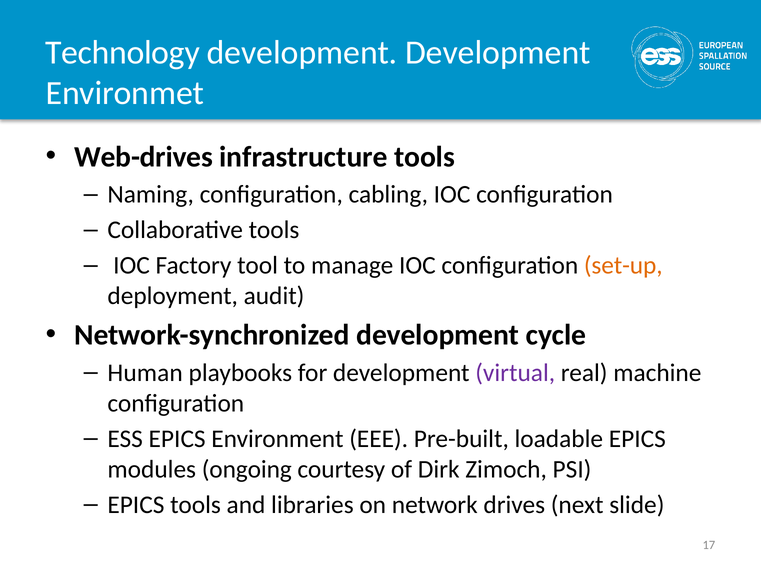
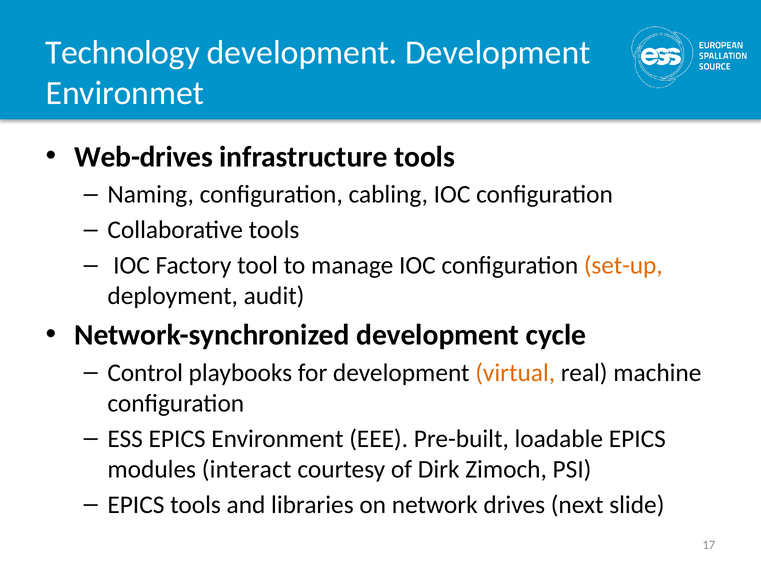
Human: Human -> Control
virtual colour: purple -> orange
ongoing: ongoing -> interact
